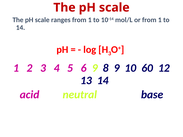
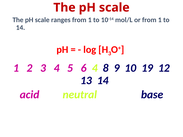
6 9: 9 -> 4
60: 60 -> 19
